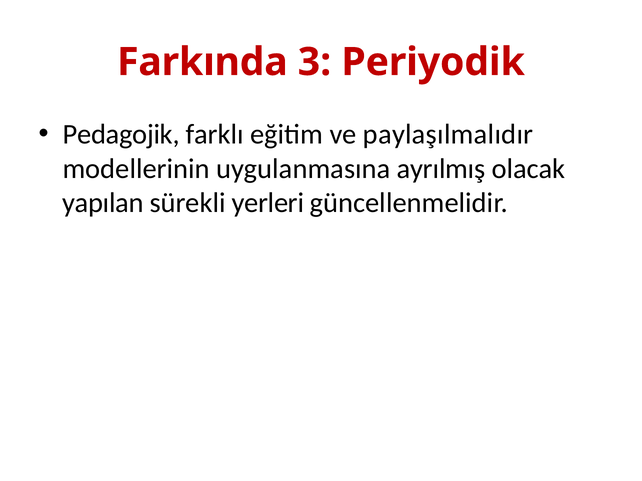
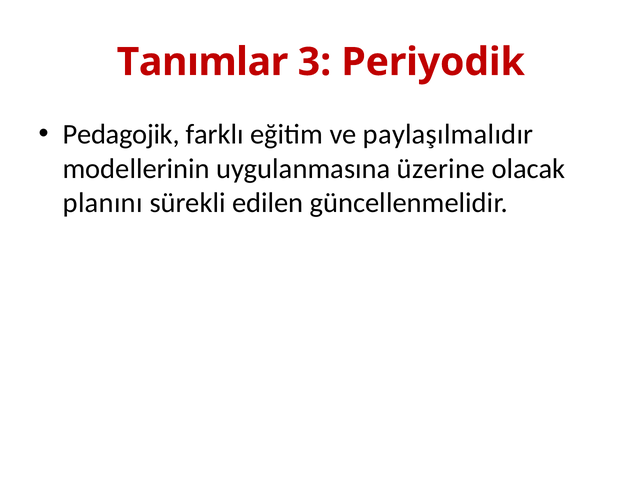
Farkında: Farkında -> Tanımlar
ayrılmış: ayrılmış -> üzerine
yapılan: yapılan -> planını
yerleri: yerleri -> edilen
